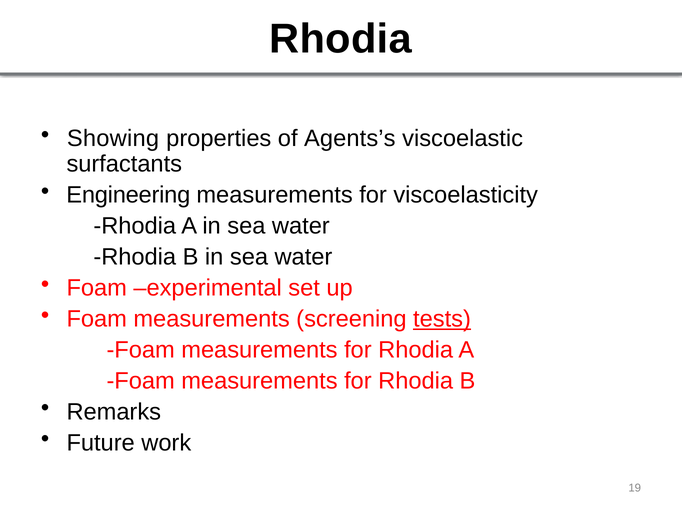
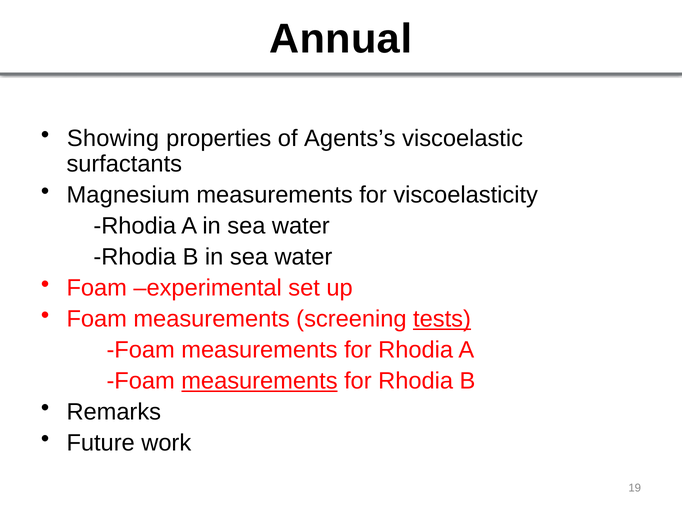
Rhodia at (341, 39): Rhodia -> Annual
Engineering: Engineering -> Magnesium
measurements at (259, 381) underline: none -> present
